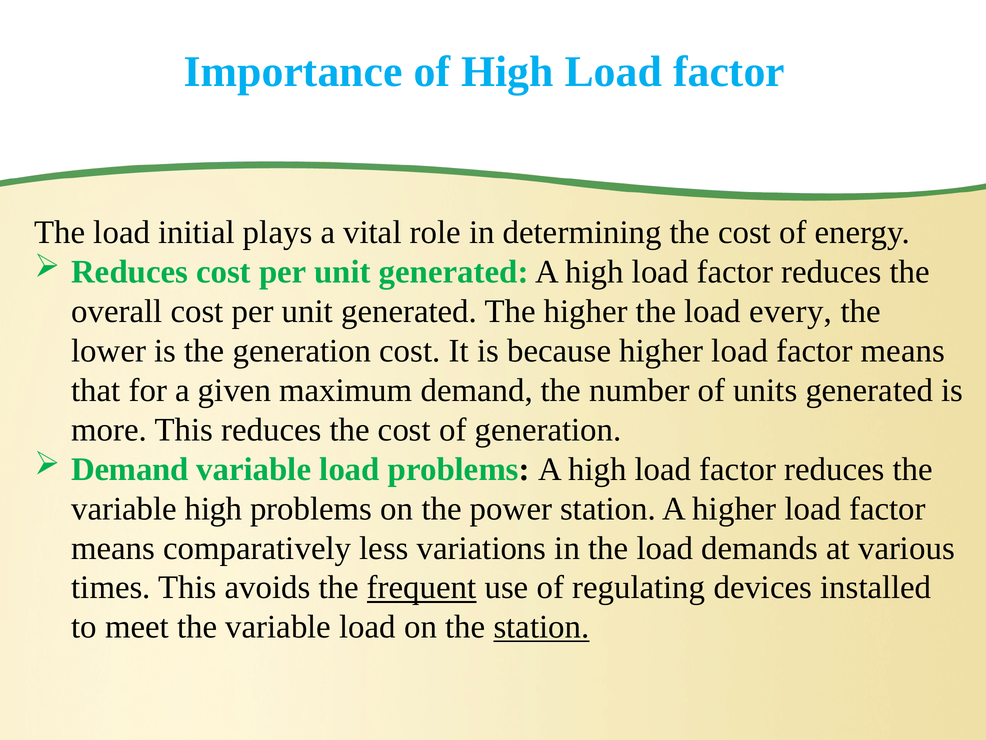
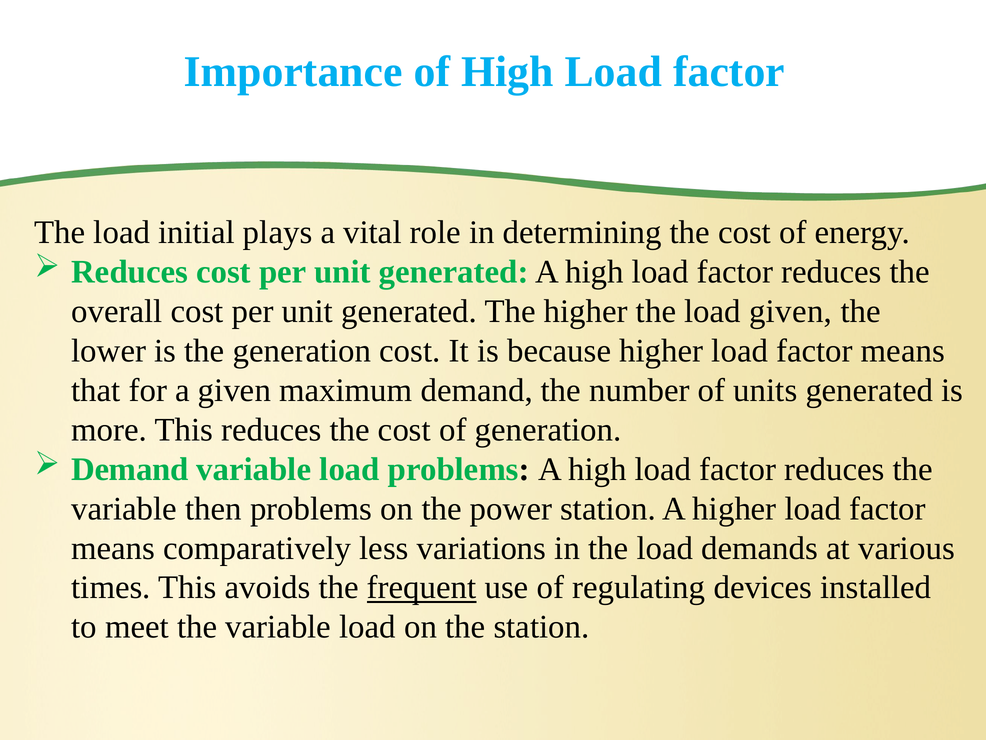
load every: every -> given
variable high: high -> then
station at (541, 627) underline: present -> none
